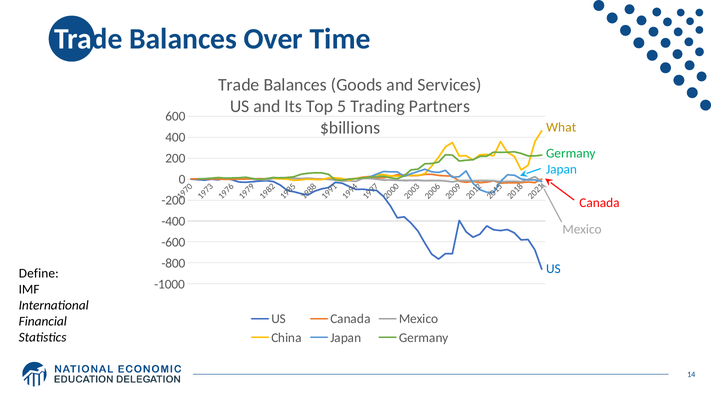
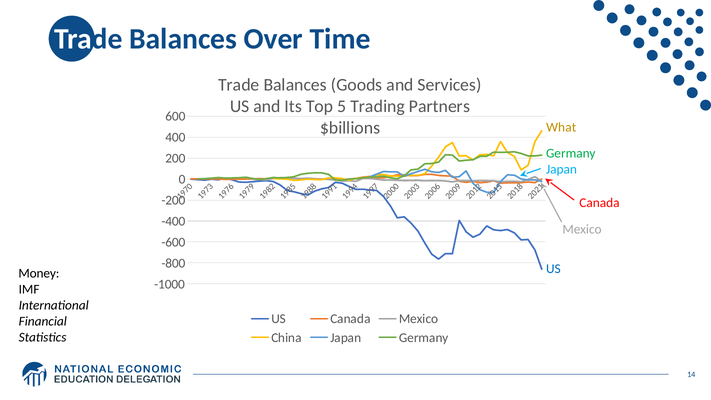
Define: Define -> Money
